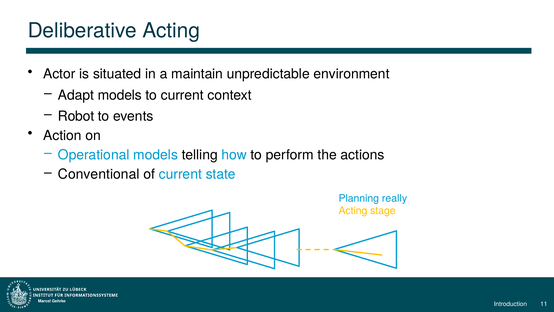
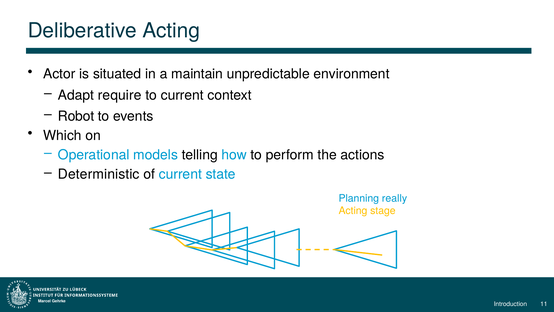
Adapt models: models -> require
Action: Action -> Which
Conventional: Conventional -> Deterministic
